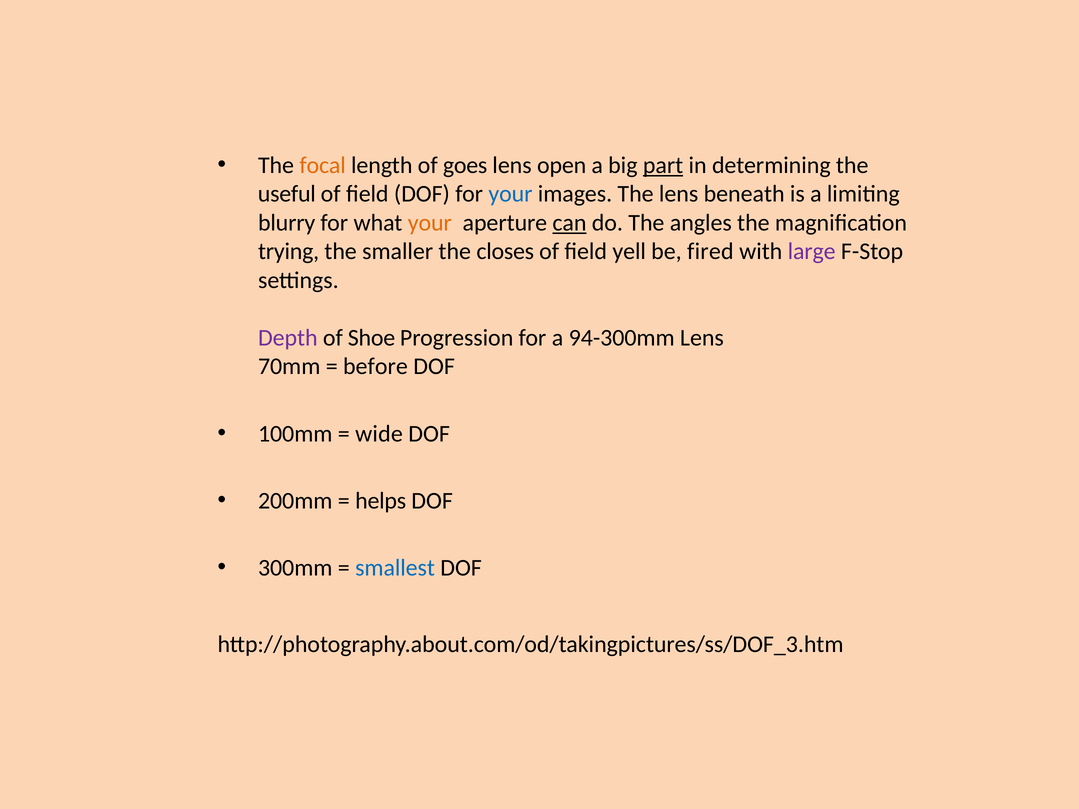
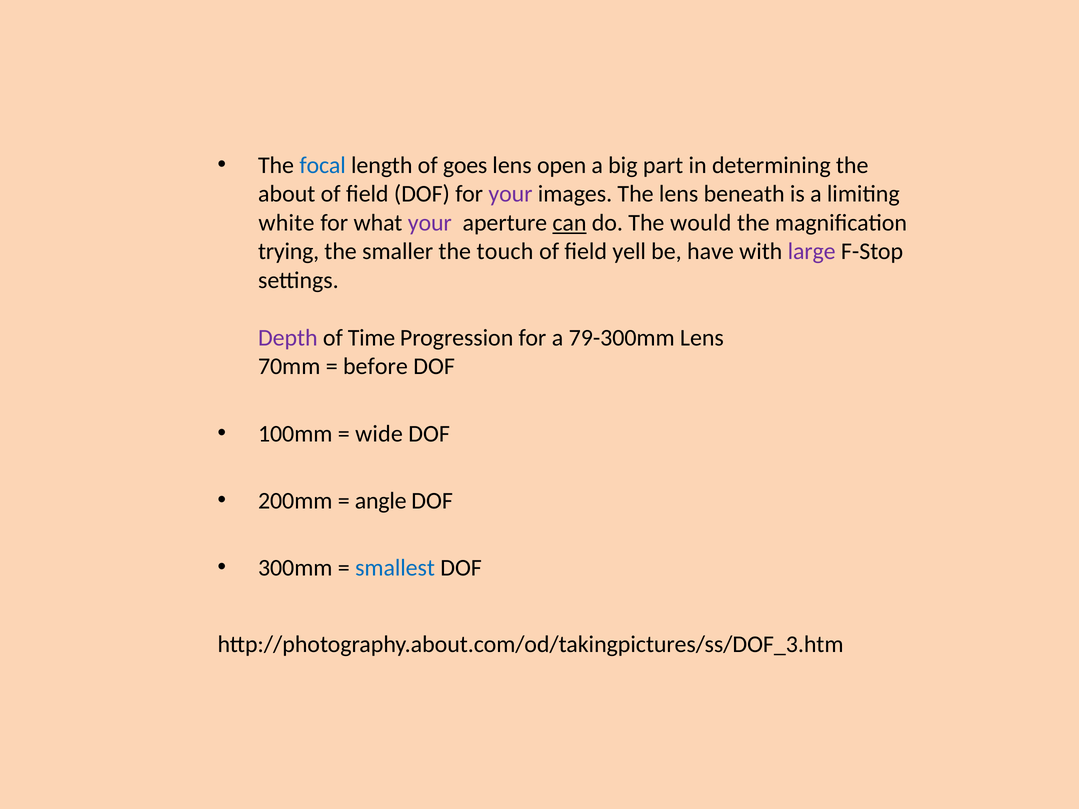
focal colour: orange -> blue
part underline: present -> none
useful: useful -> about
your at (510, 194) colour: blue -> purple
blurry: blurry -> white
your at (430, 223) colour: orange -> purple
angles: angles -> would
closes: closes -> touch
fired: fired -> have
Shoe: Shoe -> Time
94-300mm: 94-300mm -> 79-300mm
helps: helps -> angle
